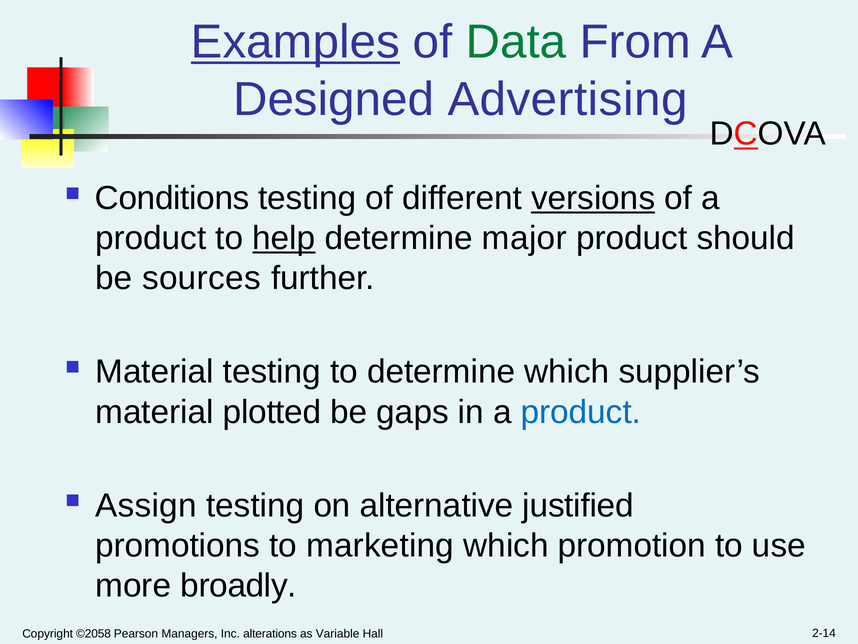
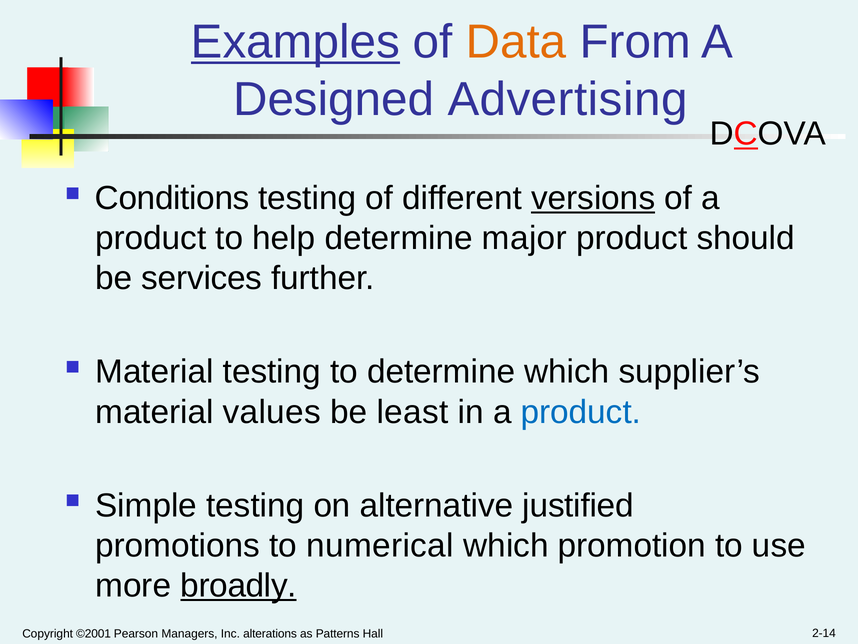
Data colour: green -> orange
help underline: present -> none
sources: sources -> services
plotted: plotted -> values
gaps: gaps -> least
Assign: Assign -> Simple
marketing: marketing -> numerical
broadly underline: none -> present
©2058: ©2058 -> ©2001
Variable: Variable -> Patterns
